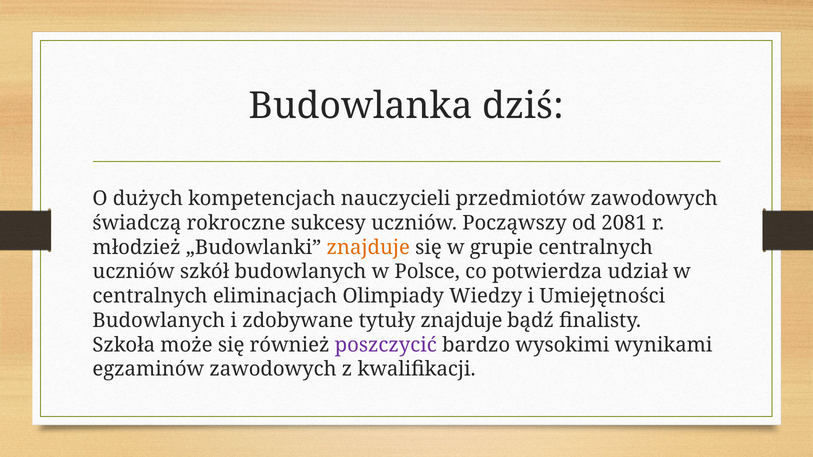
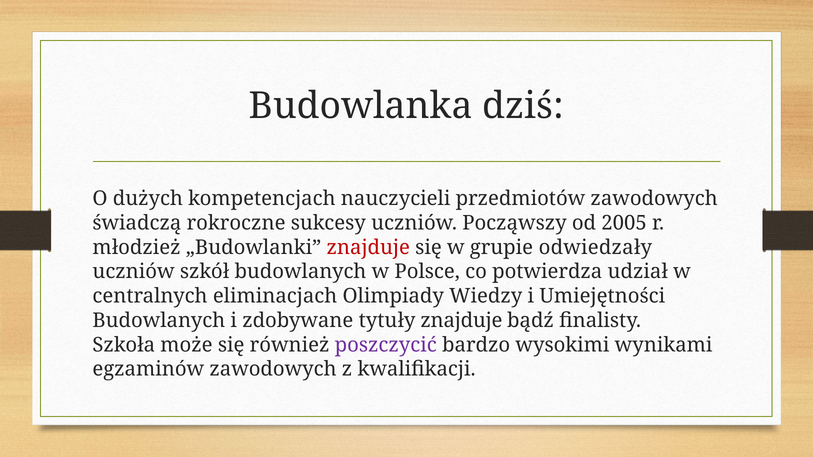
2081: 2081 -> 2005
znajduje at (368, 248) colour: orange -> red
grupie centralnych: centralnych -> odwiedzały
